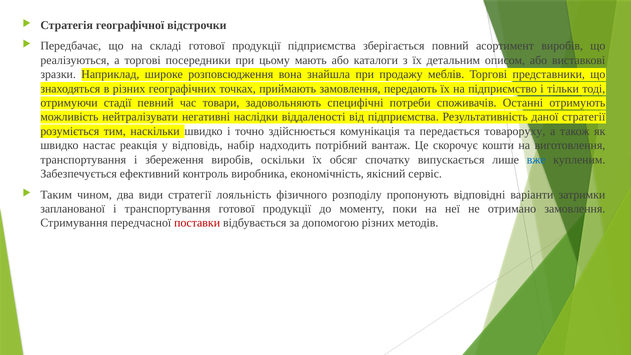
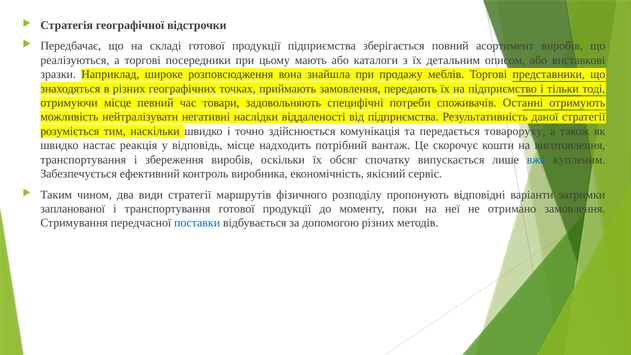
отримуючи стадії: стадії -> місце
відповідь набір: набір -> місце
лояльність: лояльність -> маршрутів
поставки colour: red -> blue
